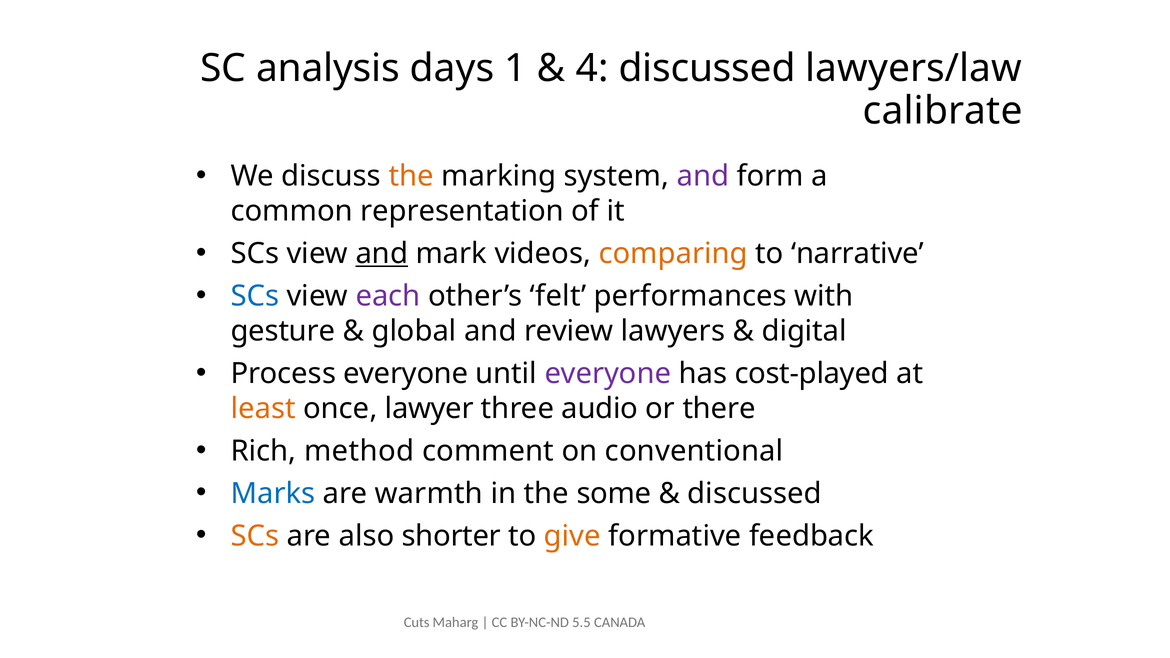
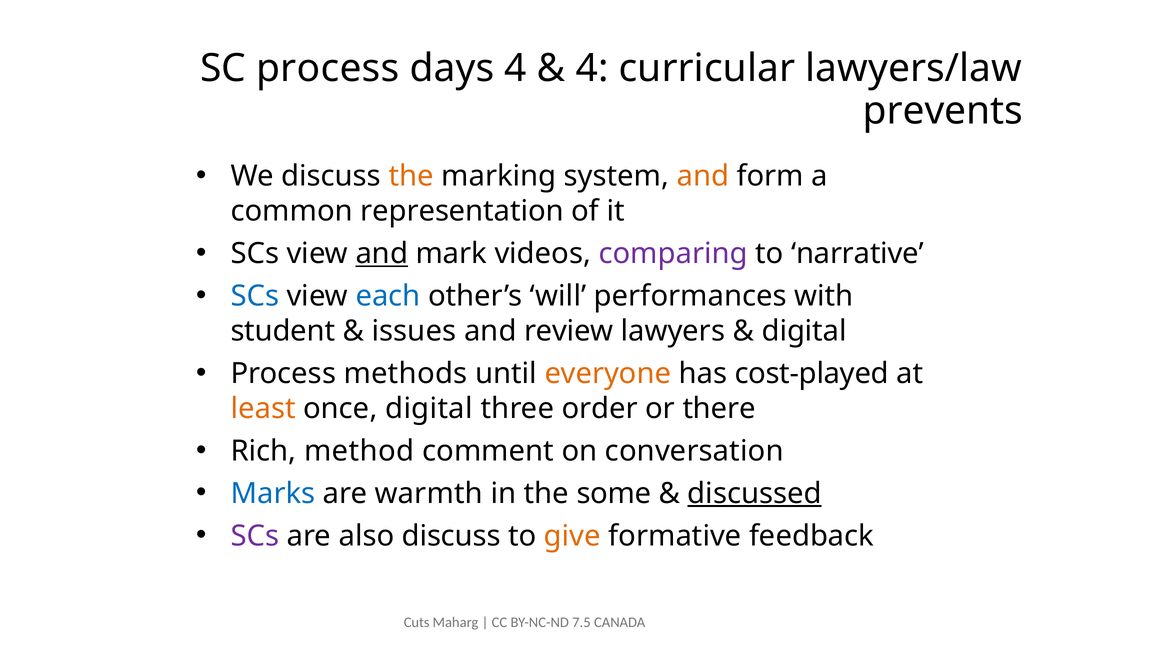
SC analysis: analysis -> process
days 1: 1 -> 4
4 discussed: discussed -> curricular
calibrate: calibrate -> prevents
and at (703, 176) colour: purple -> orange
comparing colour: orange -> purple
each colour: purple -> blue
felt: felt -> will
gesture: gesture -> student
global: global -> issues
Process everyone: everyone -> methods
everyone at (608, 374) colour: purple -> orange
once lawyer: lawyer -> digital
audio: audio -> order
conventional: conventional -> conversation
discussed at (755, 494) underline: none -> present
SCs at (255, 536) colour: orange -> purple
also shorter: shorter -> discuss
5.5: 5.5 -> 7.5
